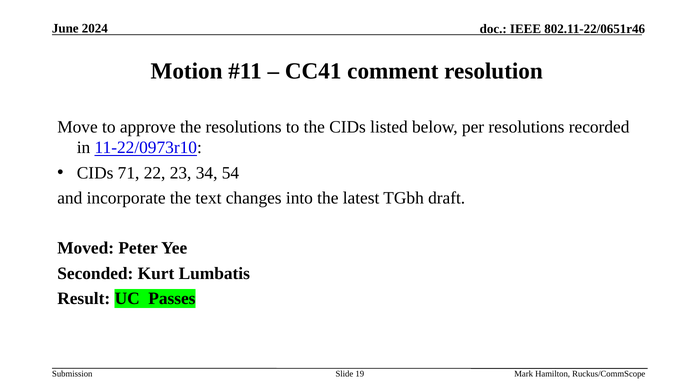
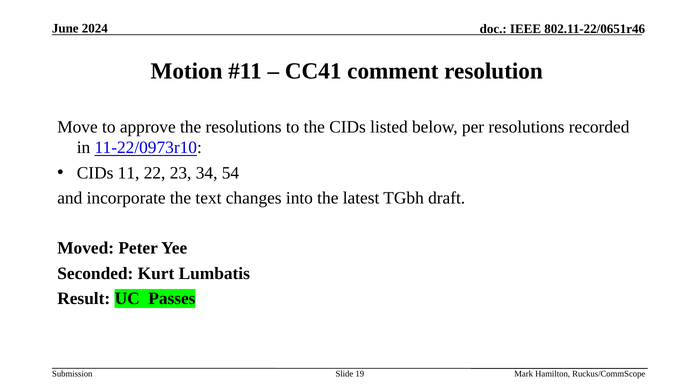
71: 71 -> 11
